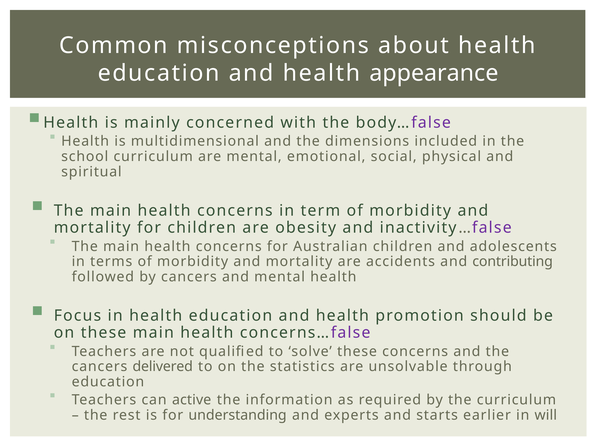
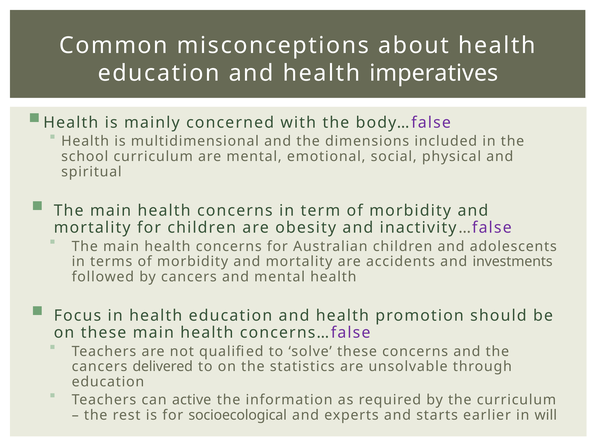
appearance: appearance -> imperatives
contributing: contributing -> investments
understanding: understanding -> socioecological
